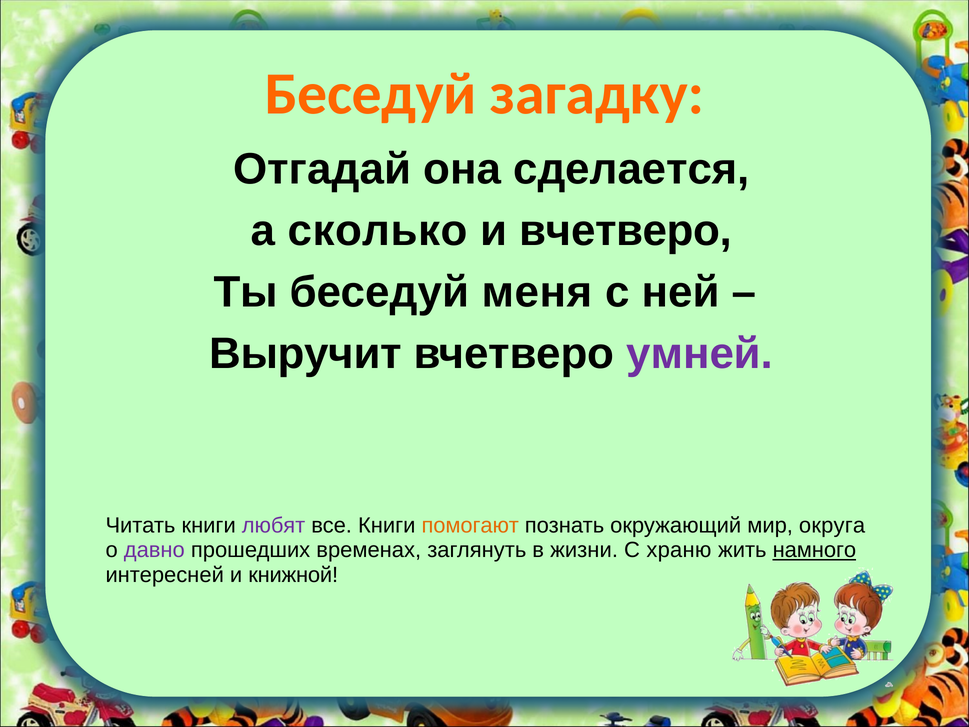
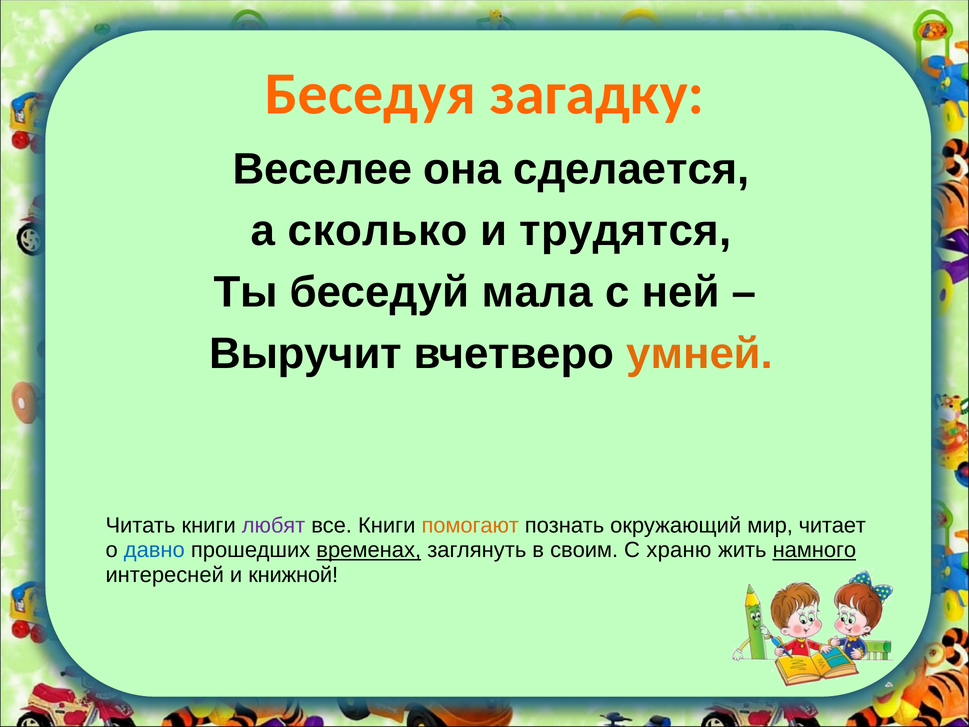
Беседуй at (371, 94): Беседуй -> Беседуя
Отгадай: Отгадай -> Веселее
и вчетверо: вчетверо -> трудятся
меня: меня -> мала
умней colour: purple -> orange
округа: округа -> читает
давно colour: purple -> blue
временах underline: none -> present
жизни: жизни -> своим
